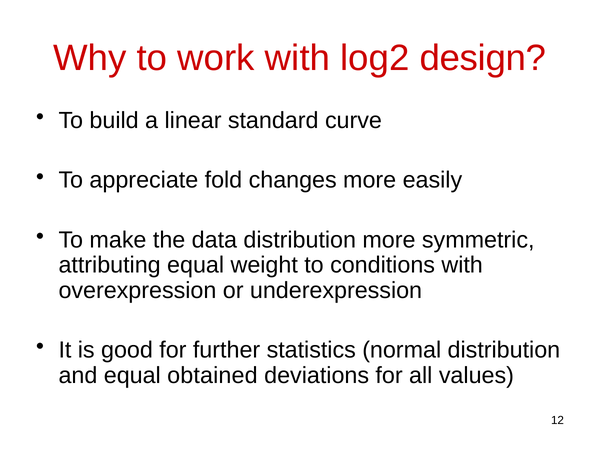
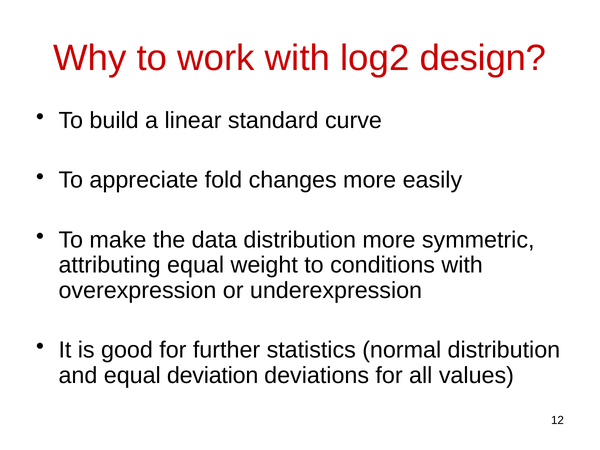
obtained: obtained -> deviation
